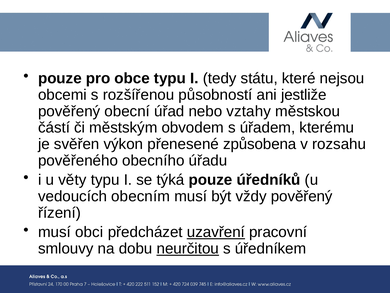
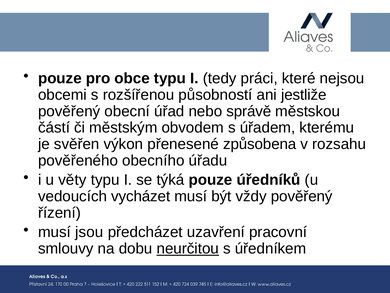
státu: státu -> práci
vztahy: vztahy -> správě
obecním: obecním -> vycházet
obci: obci -> jsou
uzavření underline: present -> none
